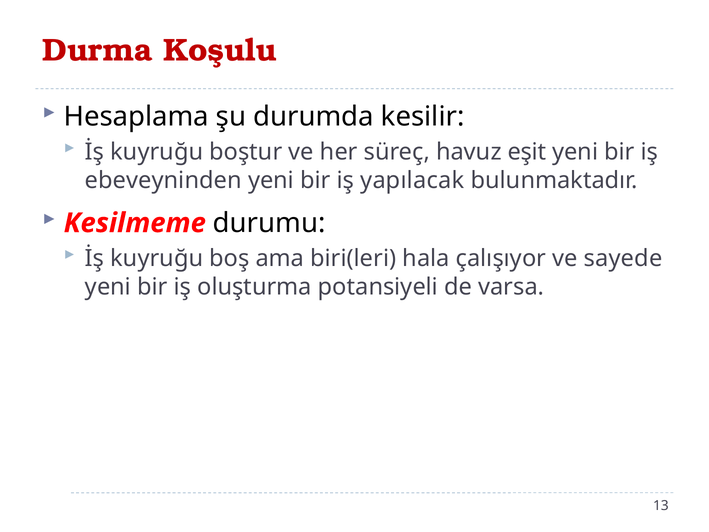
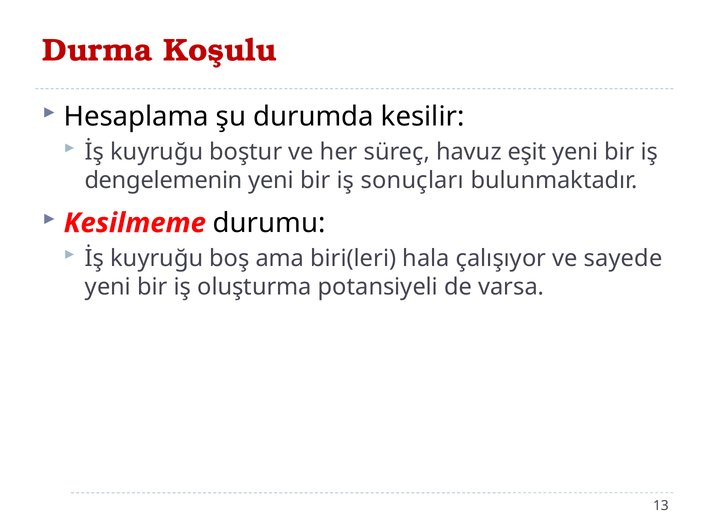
ebeveyninden: ebeveyninden -> dengelemenin
yapılacak: yapılacak -> sonuçları
